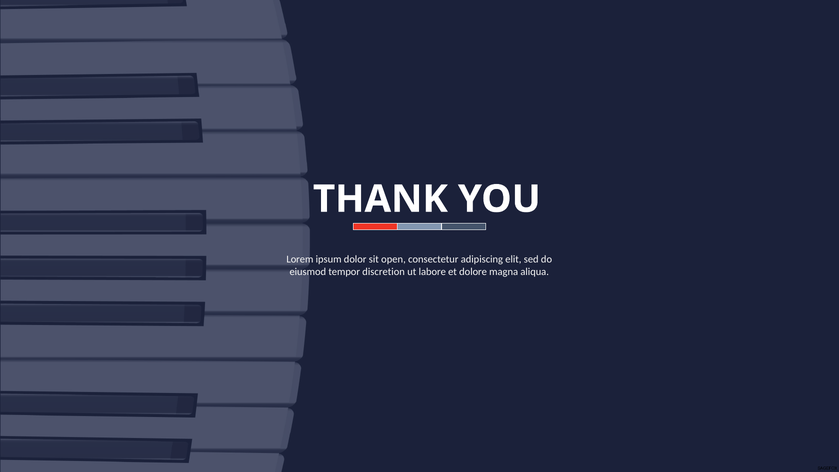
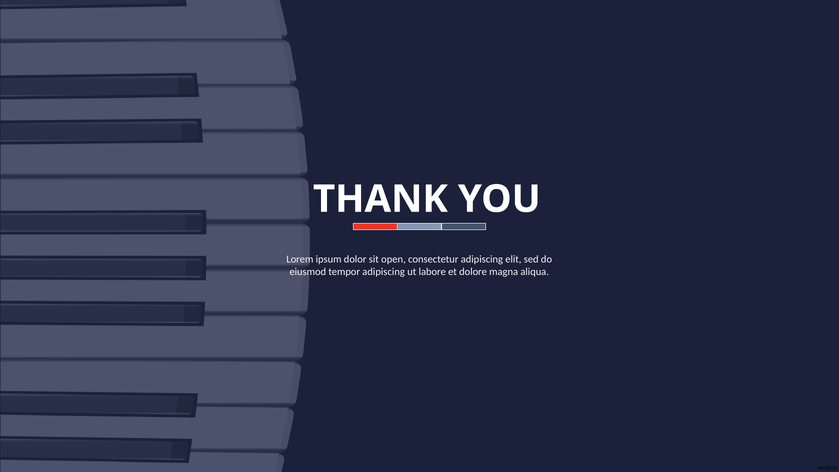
tempor discretion: discretion -> adipiscing
